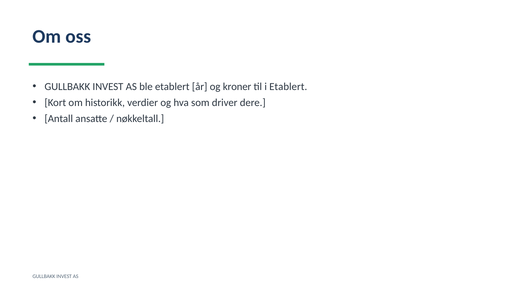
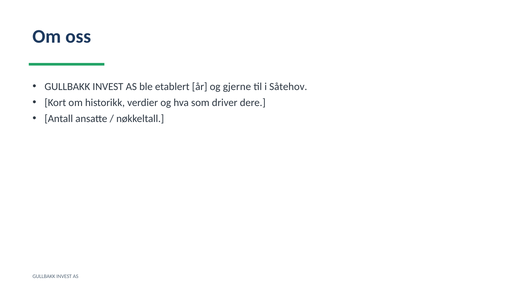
kroner: kroner -> gjerne
i Etablert: Etablert -> Såtehov
